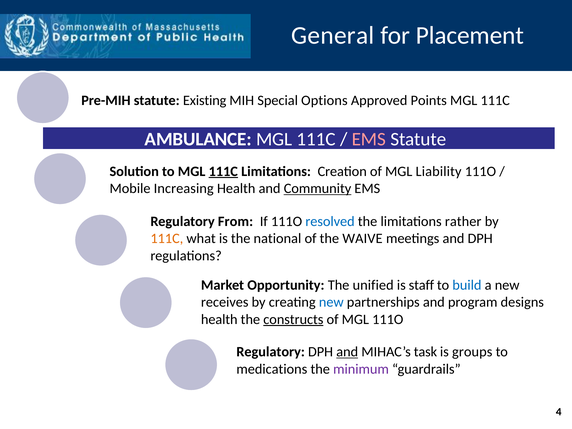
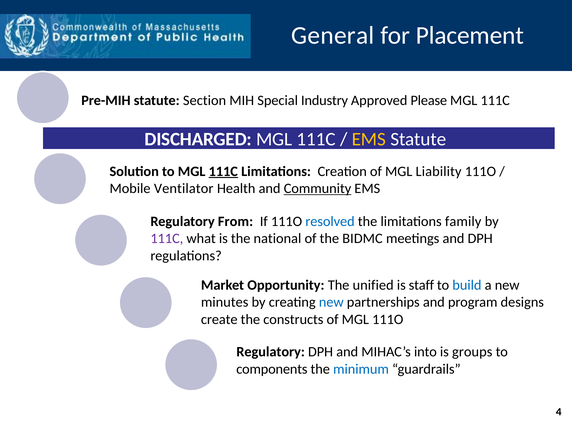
Existing: Existing -> Section
Options: Options -> Industry
Points: Points -> Please
AMBULANCE: AMBULANCE -> DISCHARGED
EMS at (369, 139) colour: pink -> yellow
Increasing: Increasing -> Ventilator
rather: rather -> family
111C at (167, 239) colour: orange -> purple
WAIVE: WAIVE -> BIDMC
receives: receives -> minutes
health at (219, 319): health -> create
constructs underline: present -> none
and at (347, 352) underline: present -> none
task: task -> into
medications: medications -> components
minimum colour: purple -> blue
